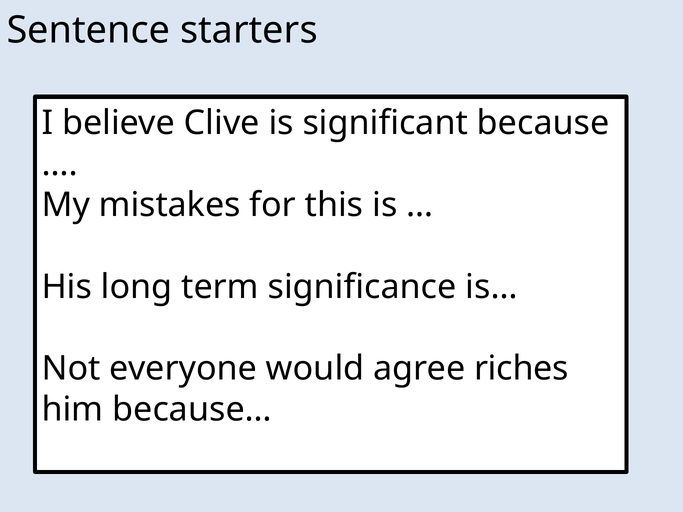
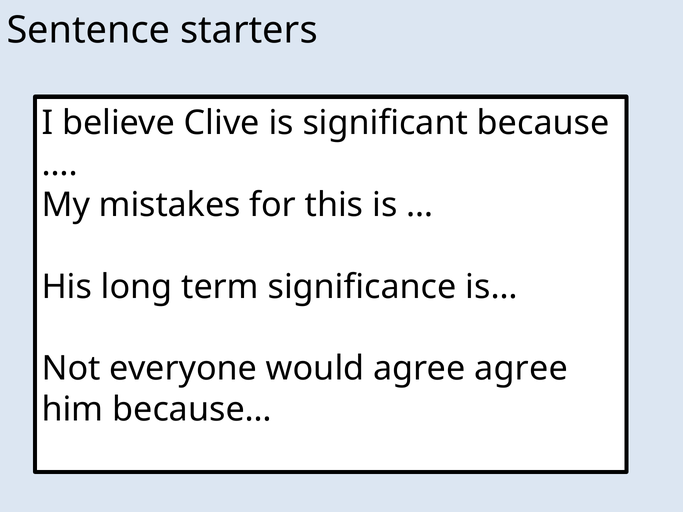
agree riches: riches -> agree
